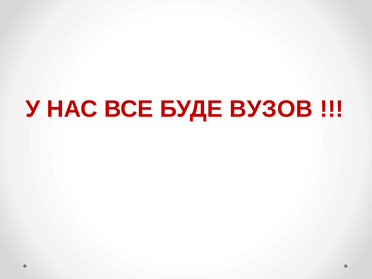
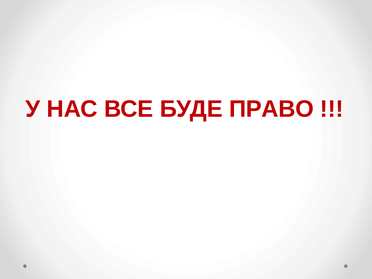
ВУЗОВ: ВУЗОВ -> ПРАВО
